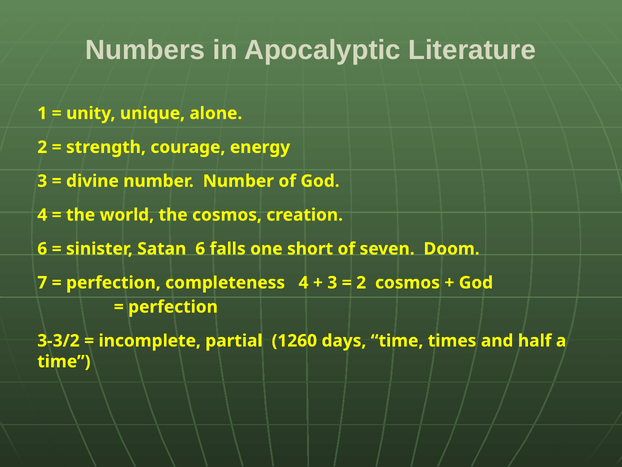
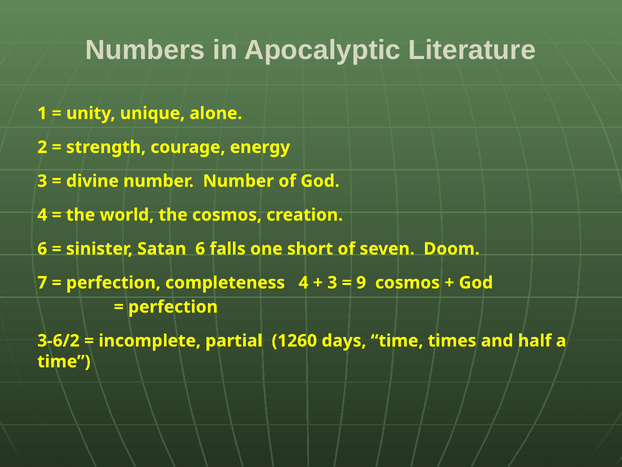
2 at (361, 282): 2 -> 9
3-3/2: 3-3/2 -> 3-6/2
